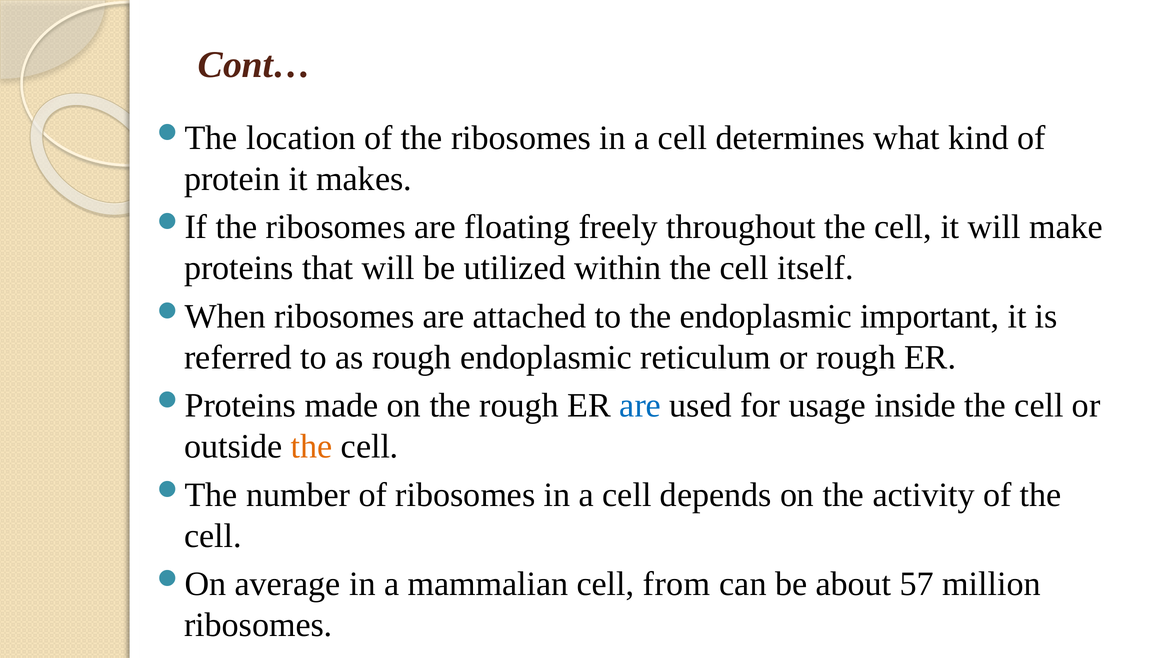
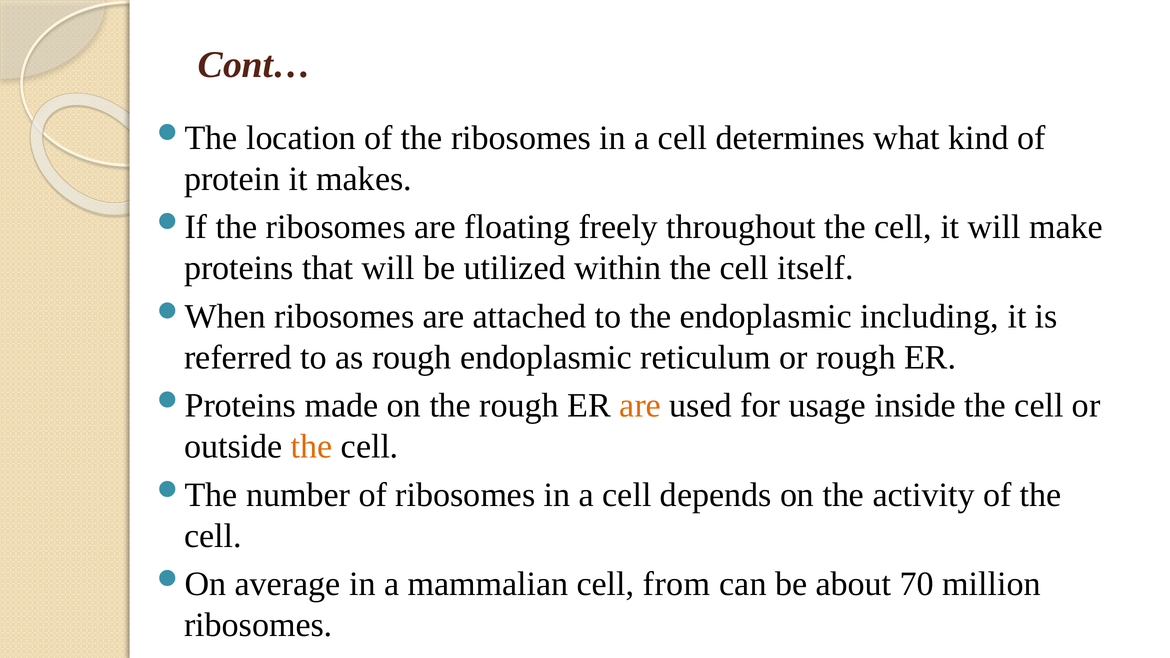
important: important -> including
are at (640, 406) colour: blue -> orange
57: 57 -> 70
